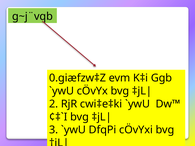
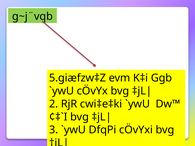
0.giæfzw‡Z: 0.giæfzw‡Z -> 5.giæfzw‡Z
